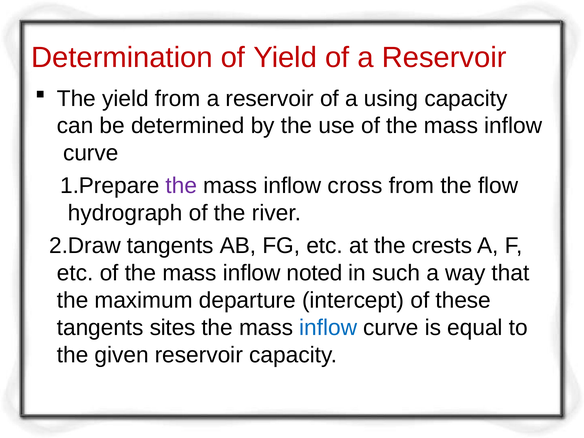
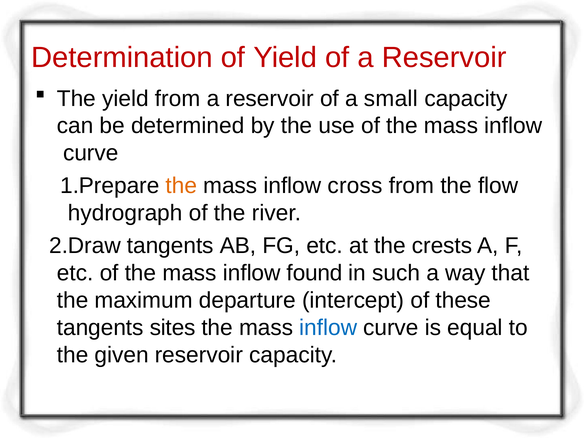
using: using -> small
the at (181, 186) colour: purple -> orange
noted: noted -> found
